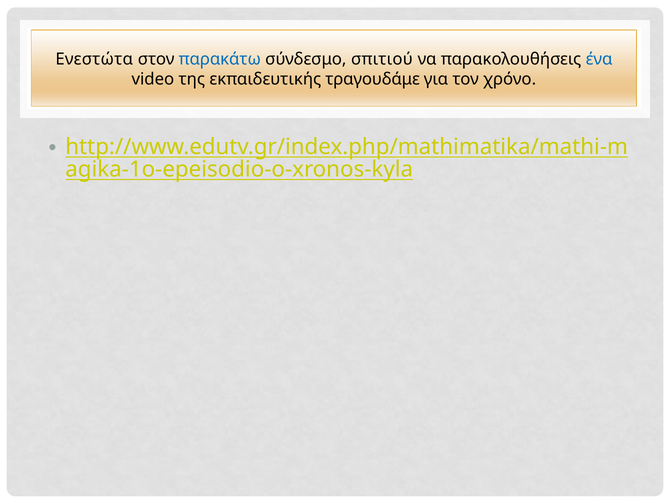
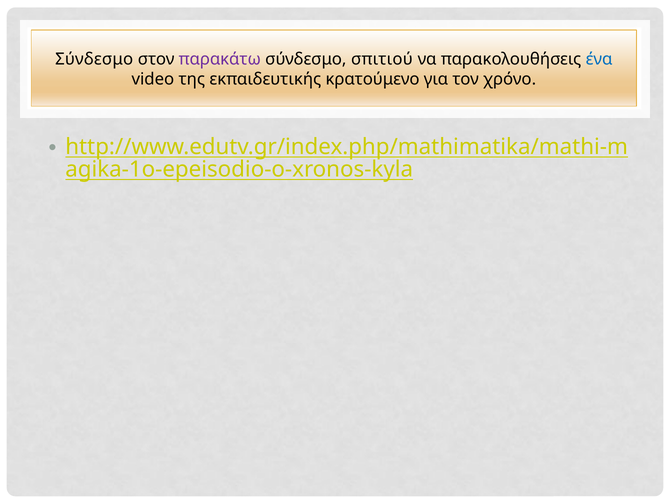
Ενεστώτα at (94, 59): Ενεστώτα -> Σύνδεσμο
παρακάτω colour: blue -> purple
τραγουδάμε: τραγουδάμε -> κρατούμενο
